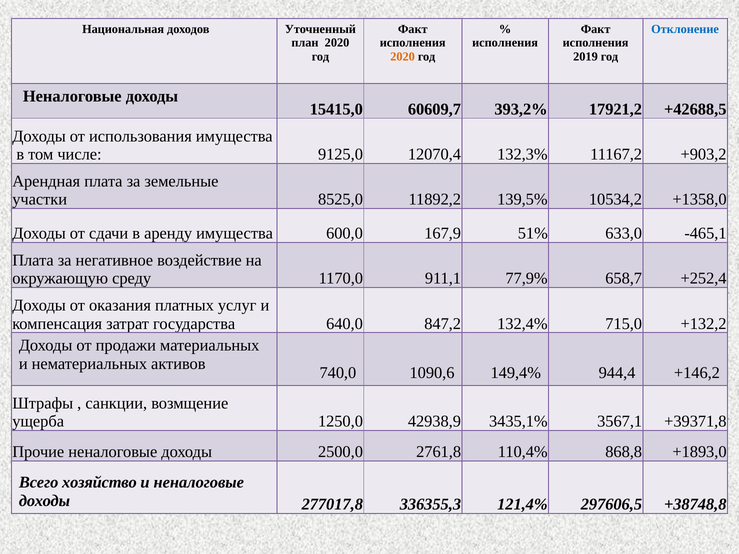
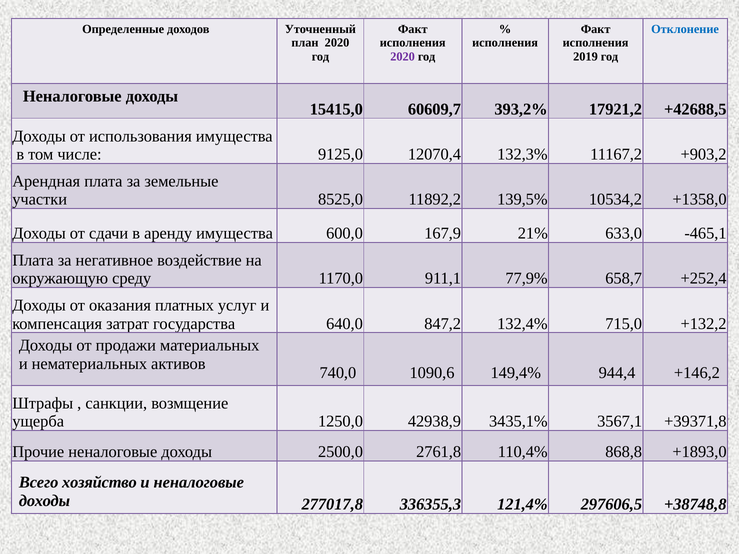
Национальная: Национальная -> Определенные
2020 at (403, 57) colour: orange -> purple
51%: 51% -> 21%
